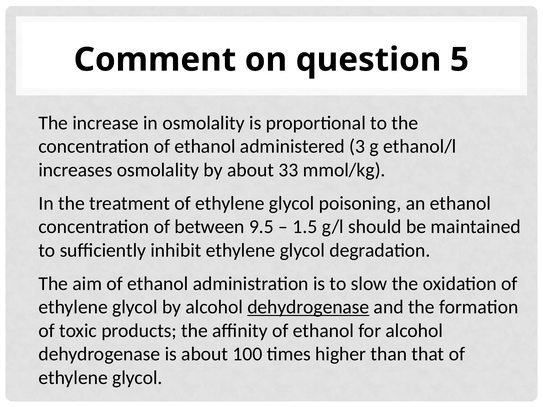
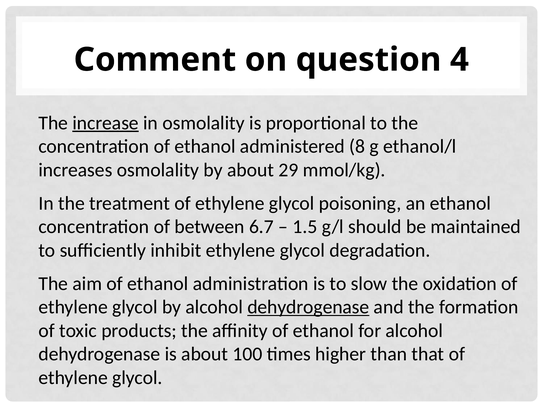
5: 5 -> 4
increase underline: none -> present
3: 3 -> 8
33: 33 -> 29
9.5: 9.5 -> 6.7
